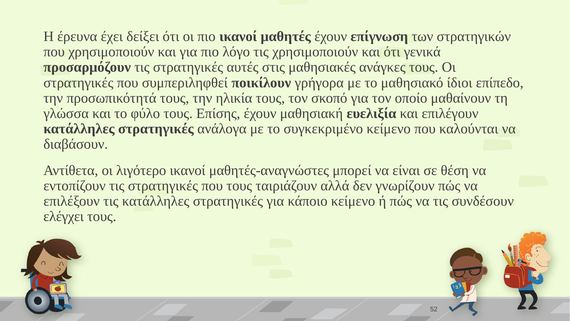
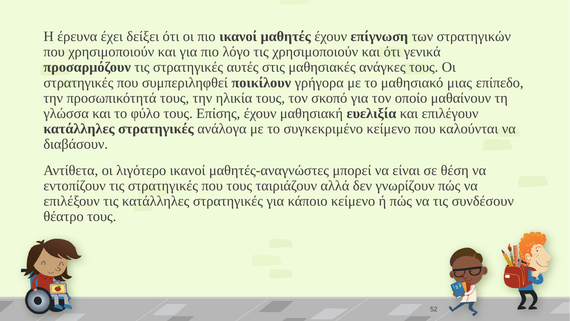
ίδιοι: ίδιοι -> μιας
ελέγχει: ελέγχει -> θέατρο
